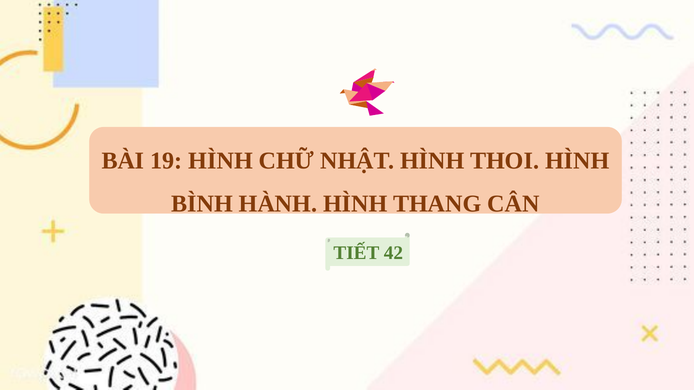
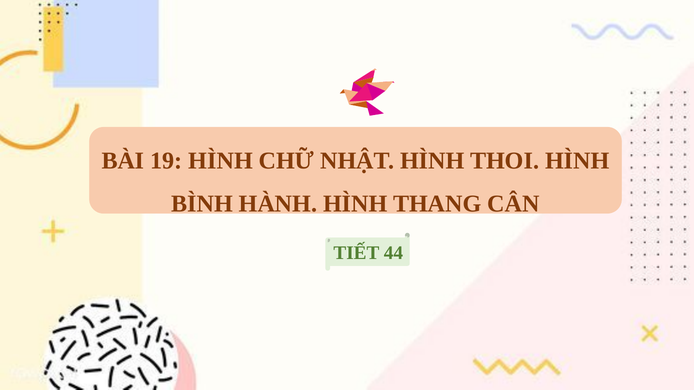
42: 42 -> 44
